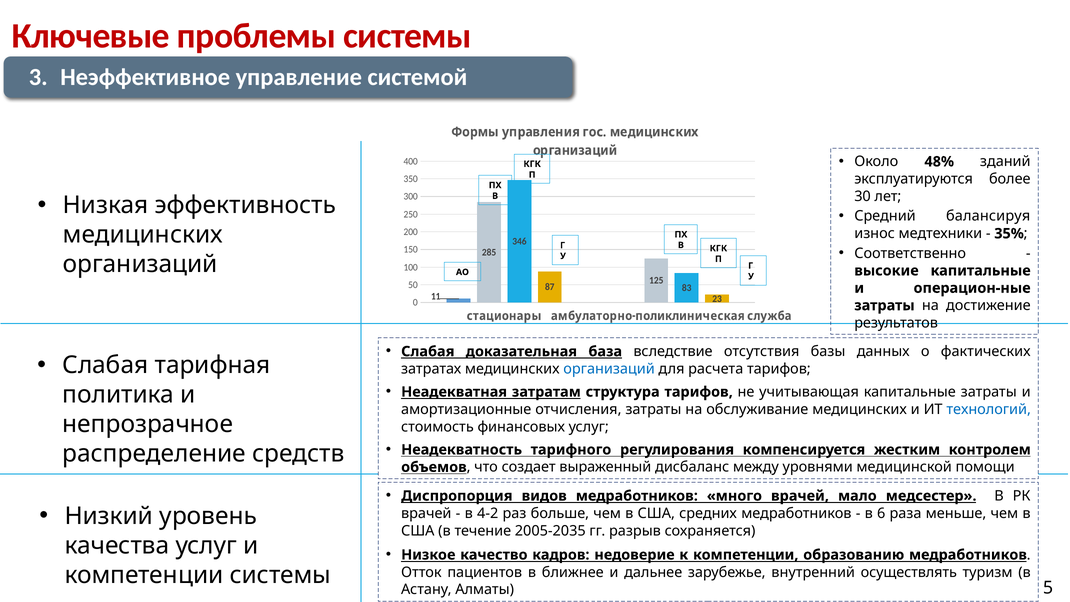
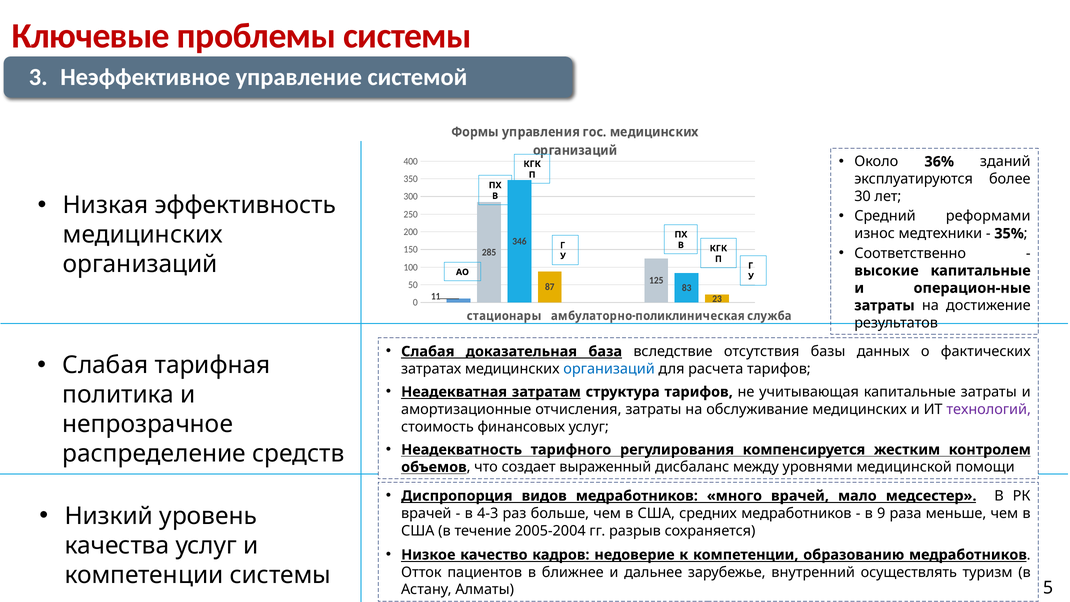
48%: 48% -> 36%
балансируя: балансируя -> реформами
технологий colour: blue -> purple
4-2: 4-2 -> 4-3
6: 6 -> 9
2005-2035: 2005-2035 -> 2005-2004
